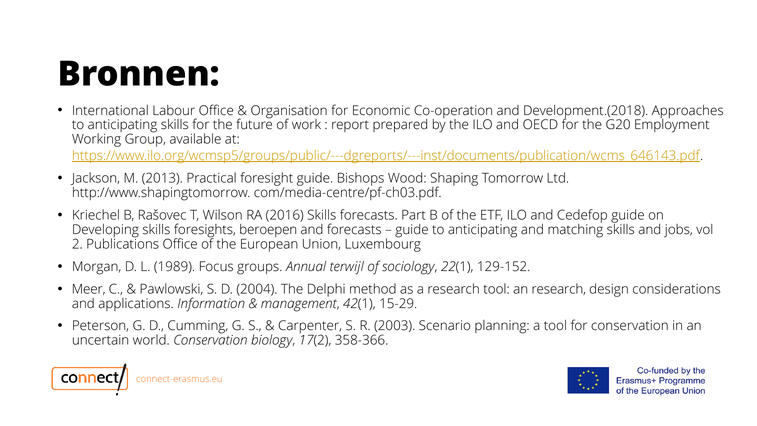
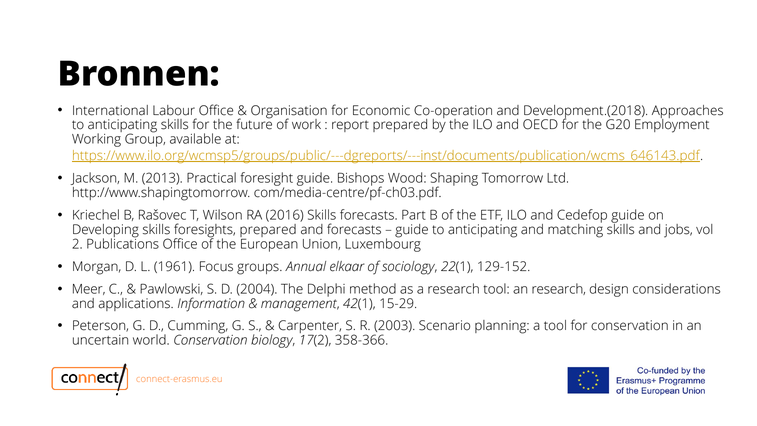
foresights beroepen: beroepen -> prepared
1989: 1989 -> 1961
terwijl: terwijl -> elkaar
